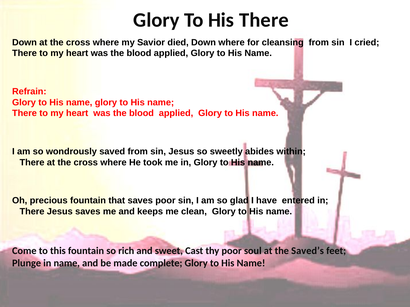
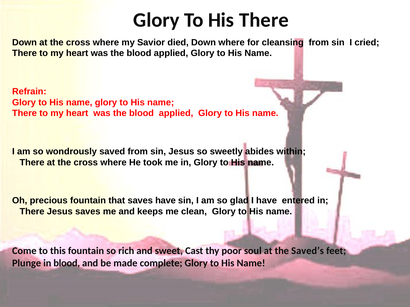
saves poor: poor -> have
in name: name -> blood
